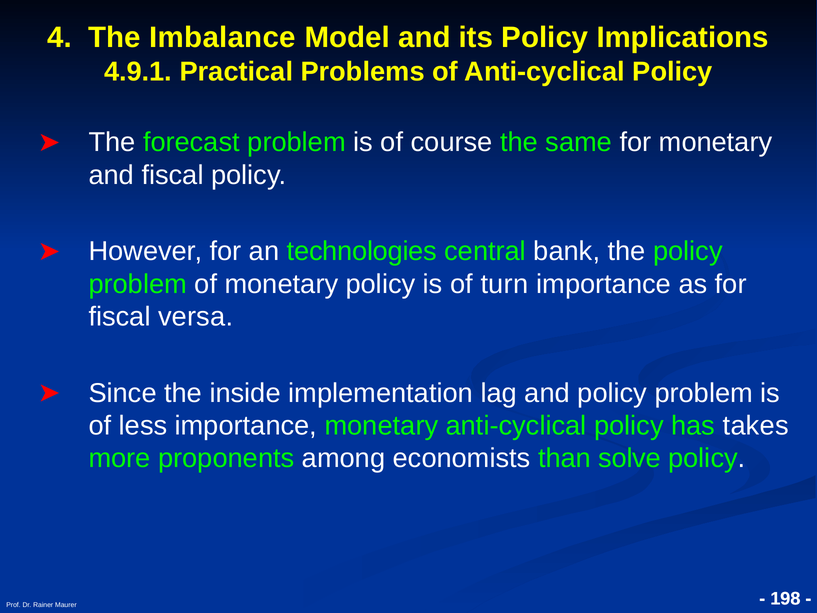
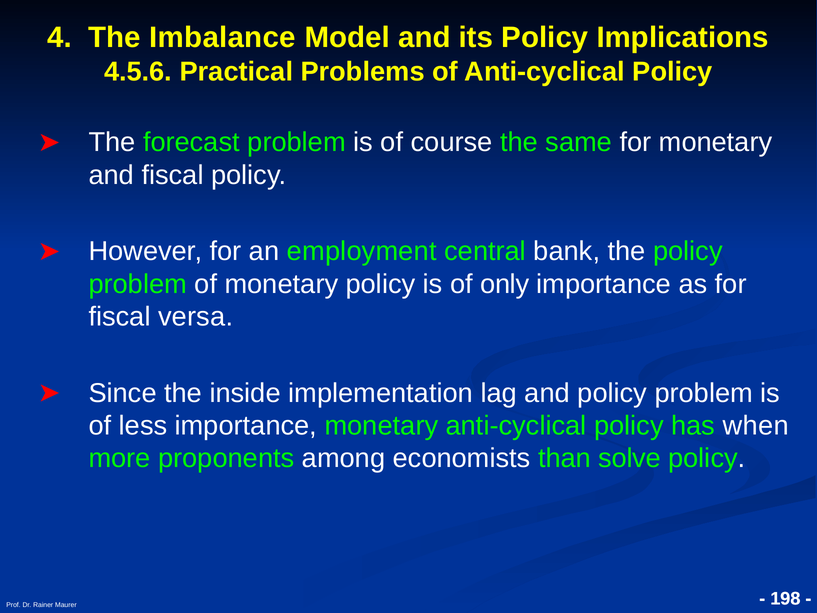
4.9.1: 4.9.1 -> 4.5.6
technologies: technologies -> employment
turn: turn -> only
takes: takes -> when
